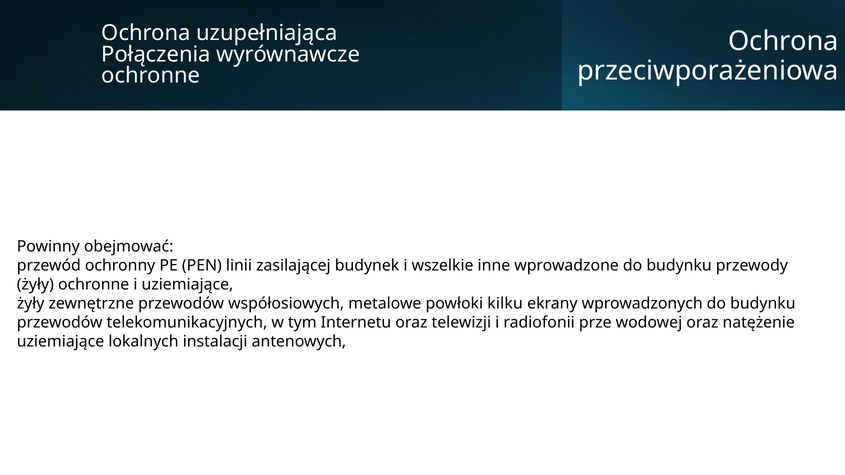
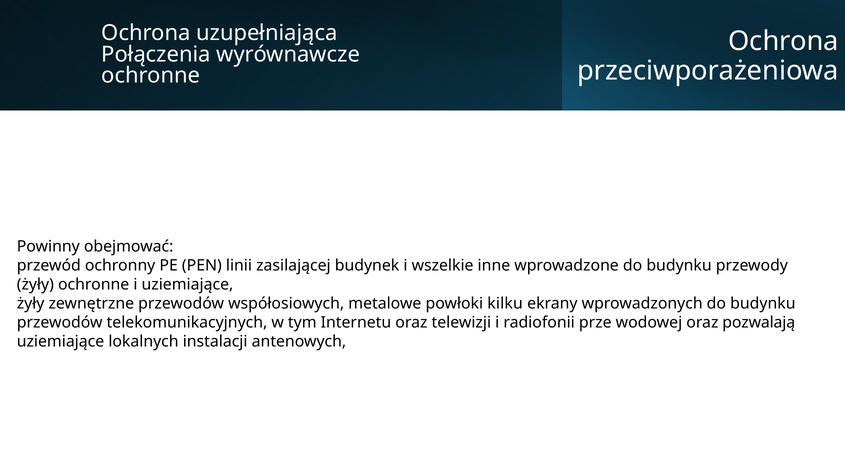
natężenie: natężenie -> pozwalają
